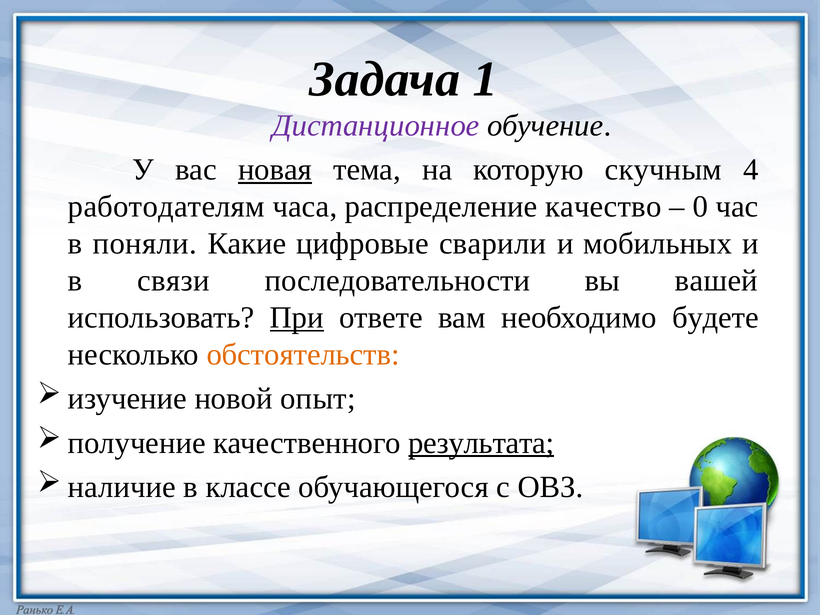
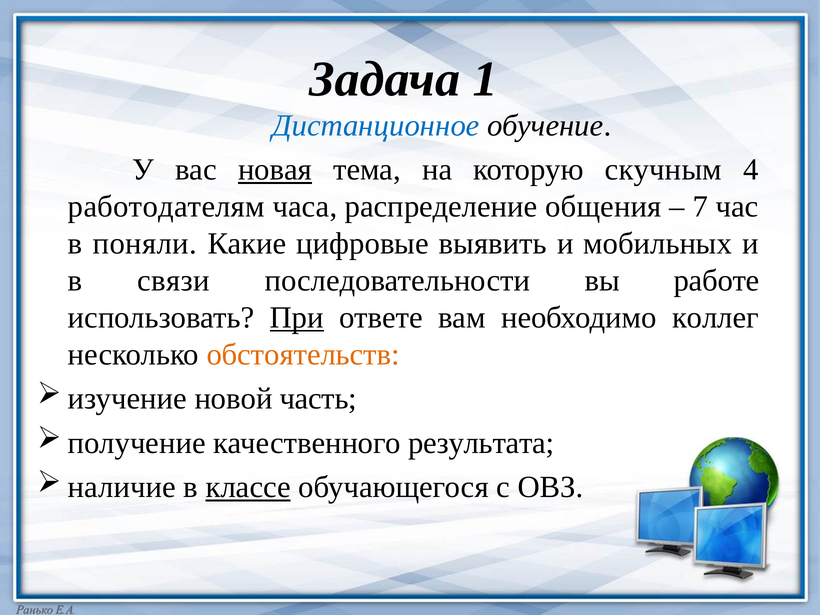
Дистанционное colour: purple -> blue
качество: качество -> общения
0: 0 -> 7
сварили: сварили -> выявить
вашей: вашей -> работе
будете: будете -> коллег
опыт: опыт -> часть
результата underline: present -> none
классе underline: none -> present
